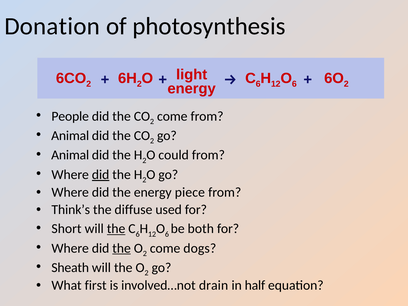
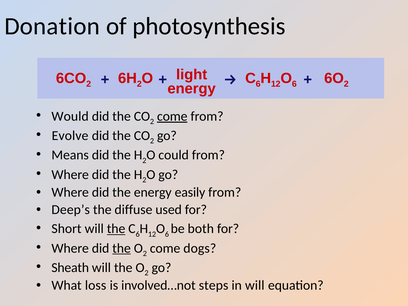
People: People -> Would
come at (172, 116) underline: none -> present
Animal at (70, 136): Animal -> Evolve
Animal at (70, 155): Animal -> Means
did at (101, 175) underline: present -> none
piece: piece -> easily
Think’s: Think’s -> Deep’s
first: first -> loss
drain: drain -> steps
in half: half -> will
